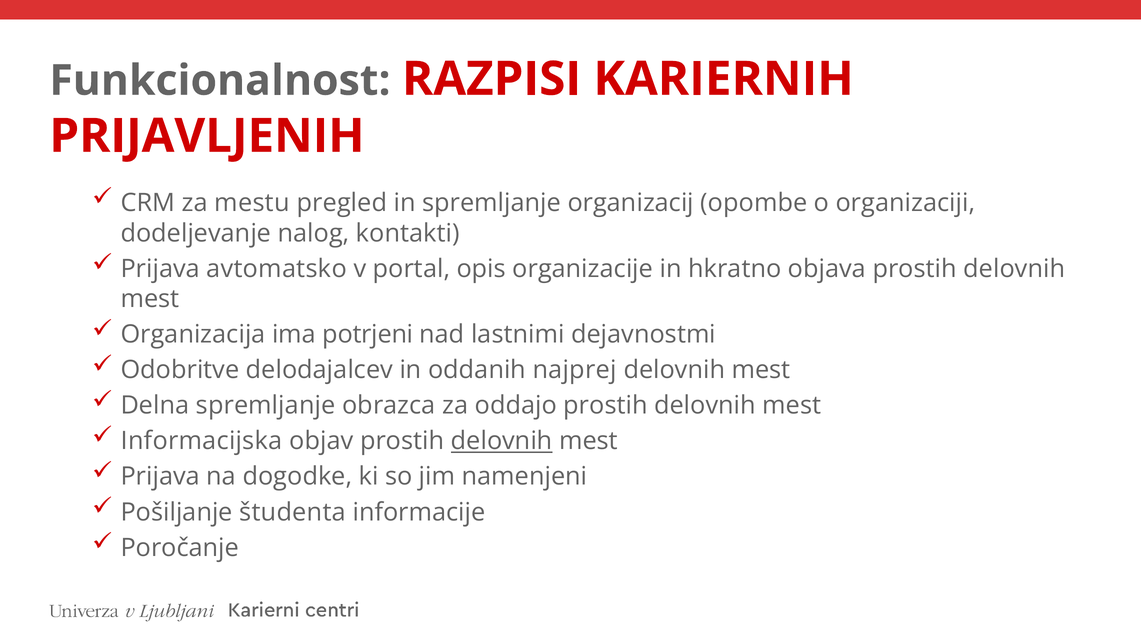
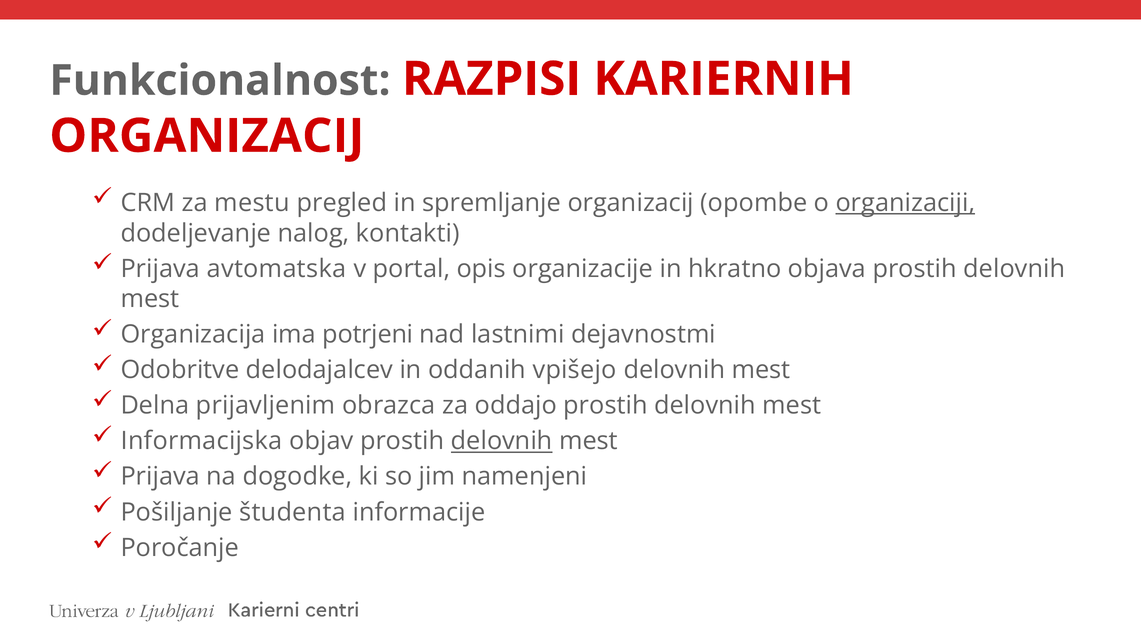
PRIJAVLJENIH at (207, 136): PRIJAVLJENIH -> ORGANIZACIJ
organizaciji underline: none -> present
avtomatsko: avtomatsko -> avtomatska
najprej: najprej -> vpišejo
Delna spremljanje: spremljanje -> prijavljenim
